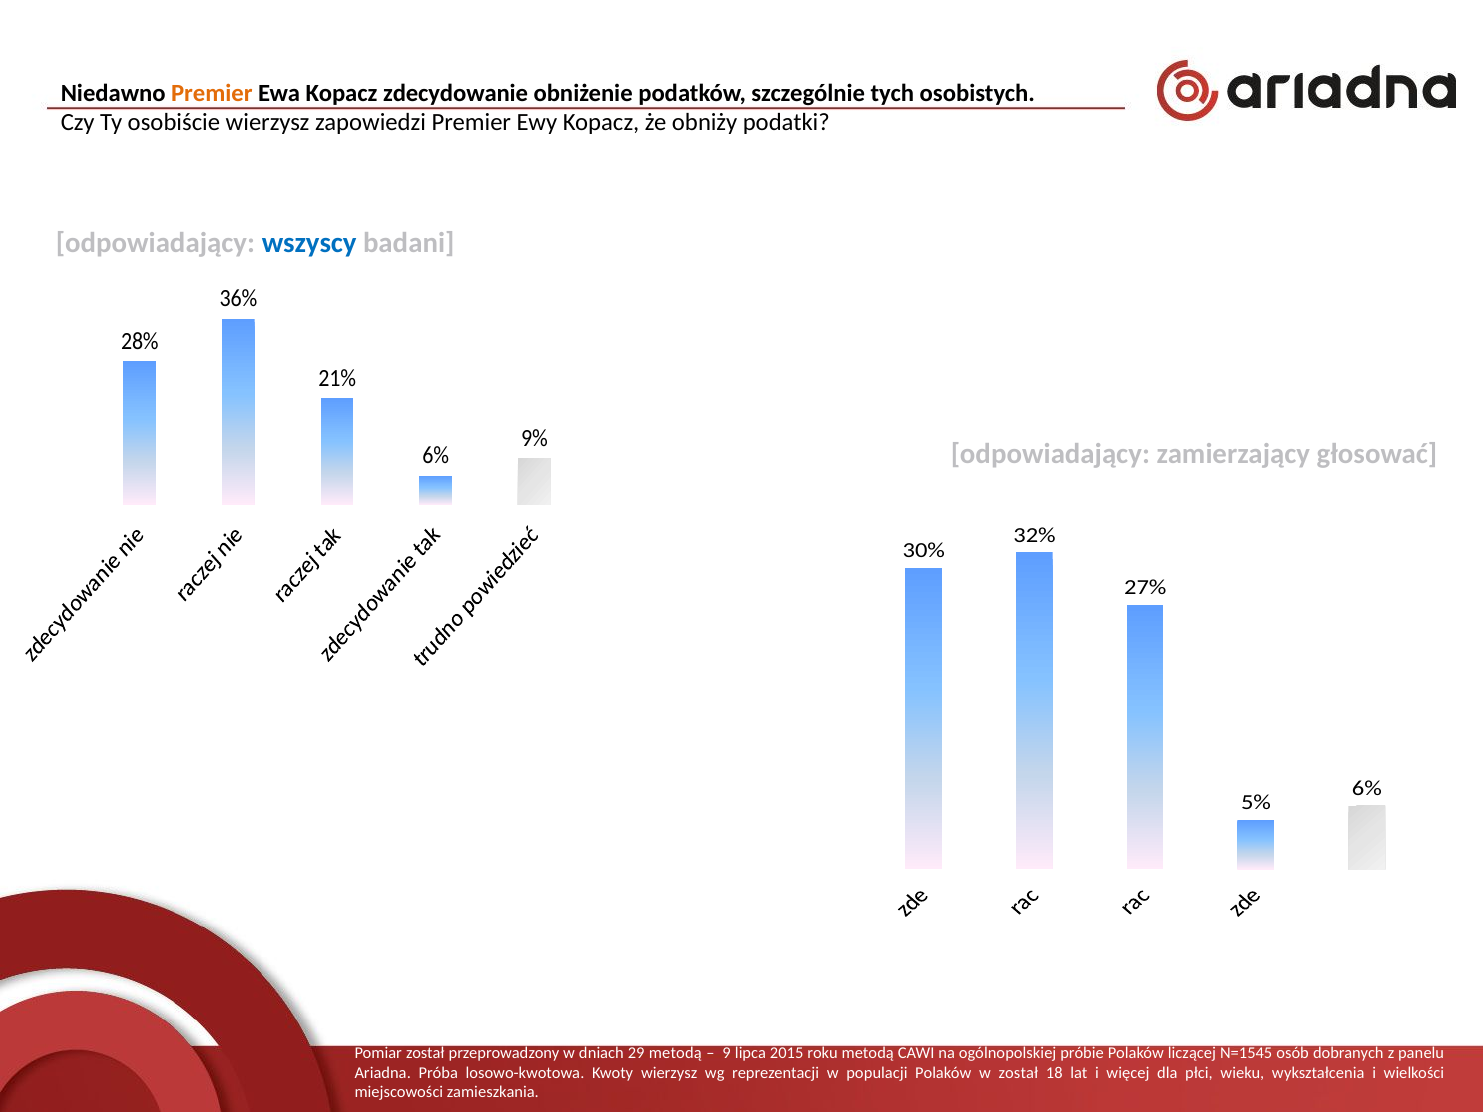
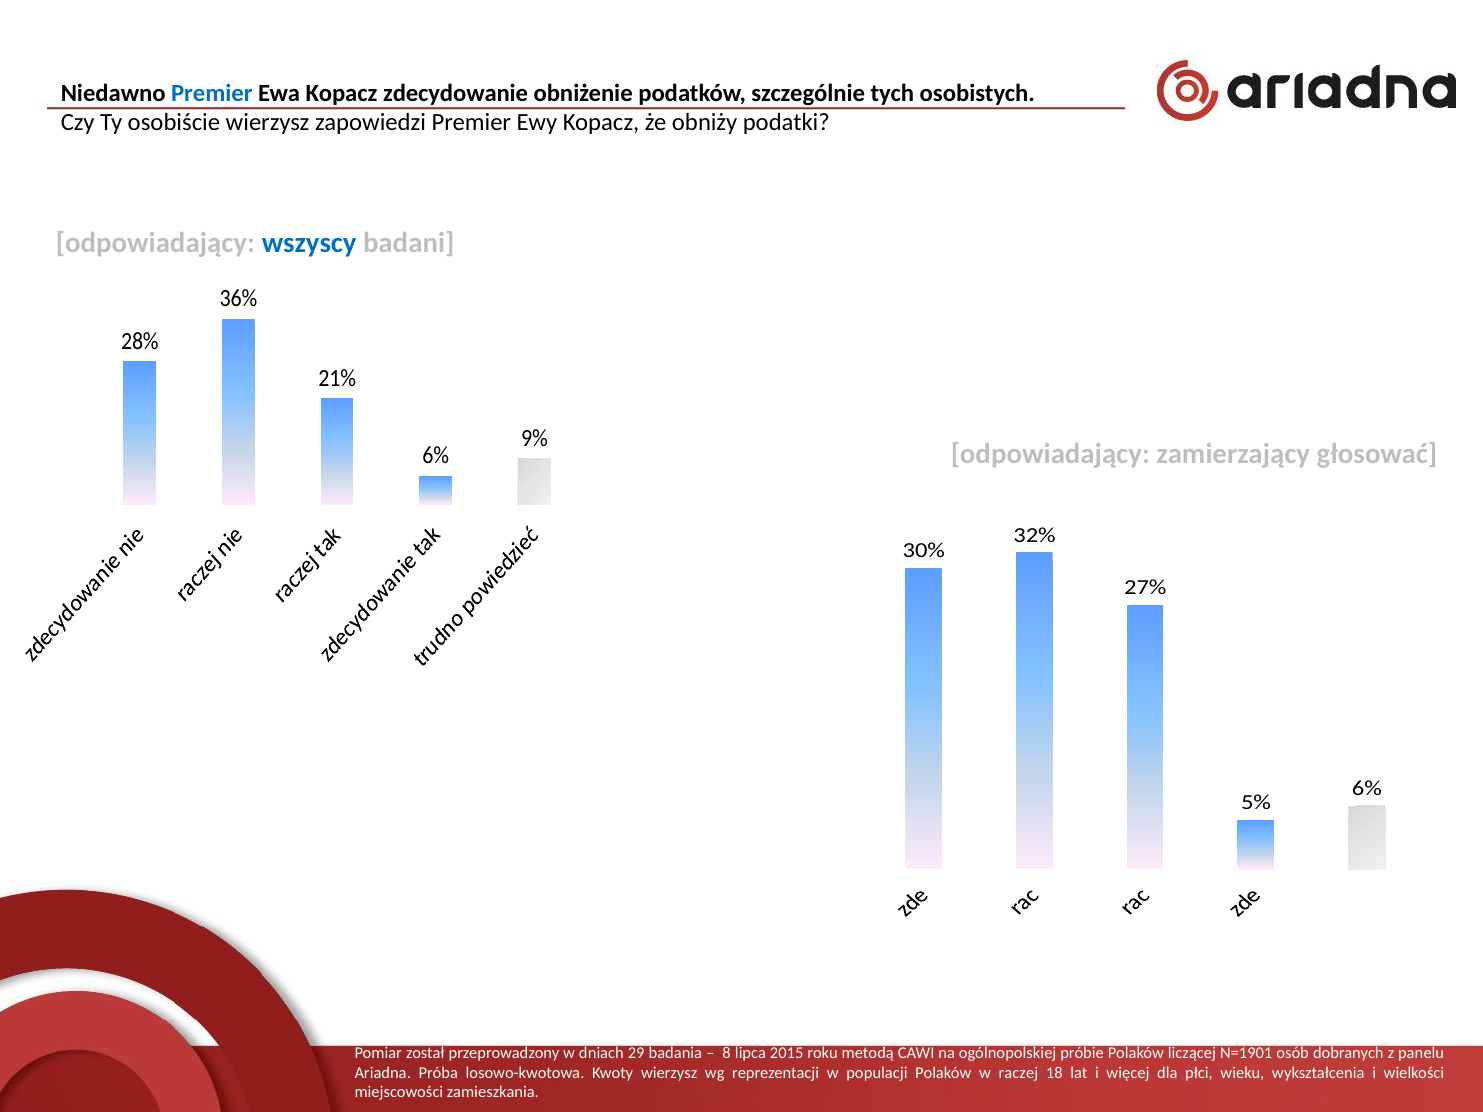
Premier at (212, 93) colour: orange -> blue
29 metodą: metodą -> badania
9: 9 -> 8
N=1545: N=1545 -> N=1901
w został: został -> raczej
